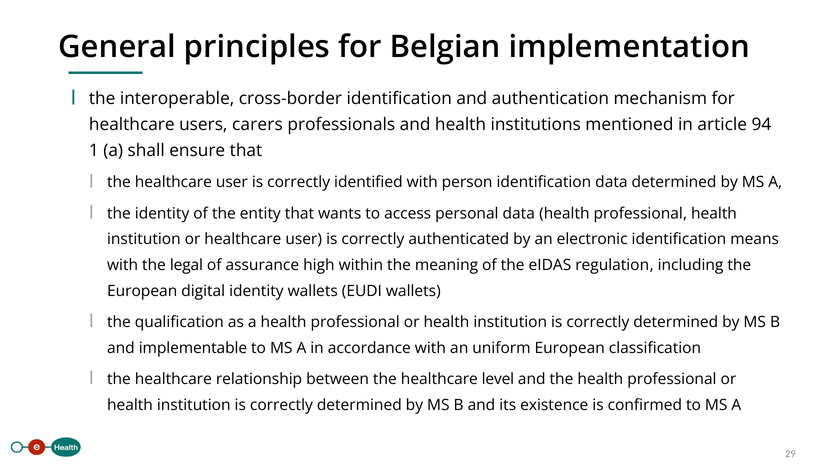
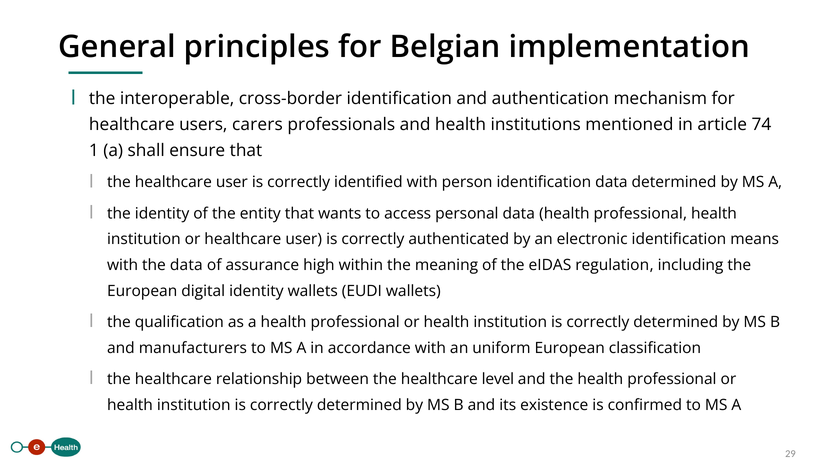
94: 94 -> 74
the legal: legal -> data
implementable: implementable -> manufacturers
